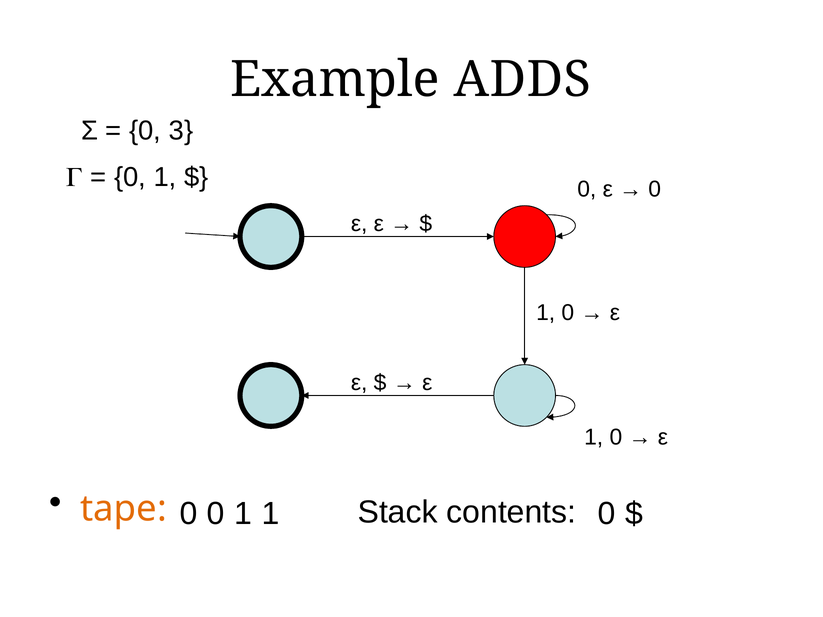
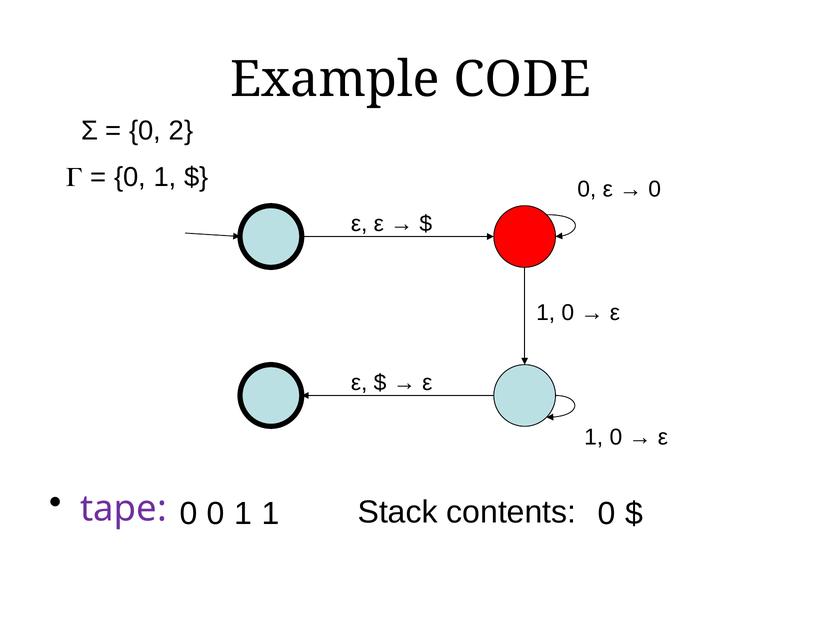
ADDS: ADDS -> CODE
3: 3 -> 2
tape colour: orange -> purple
